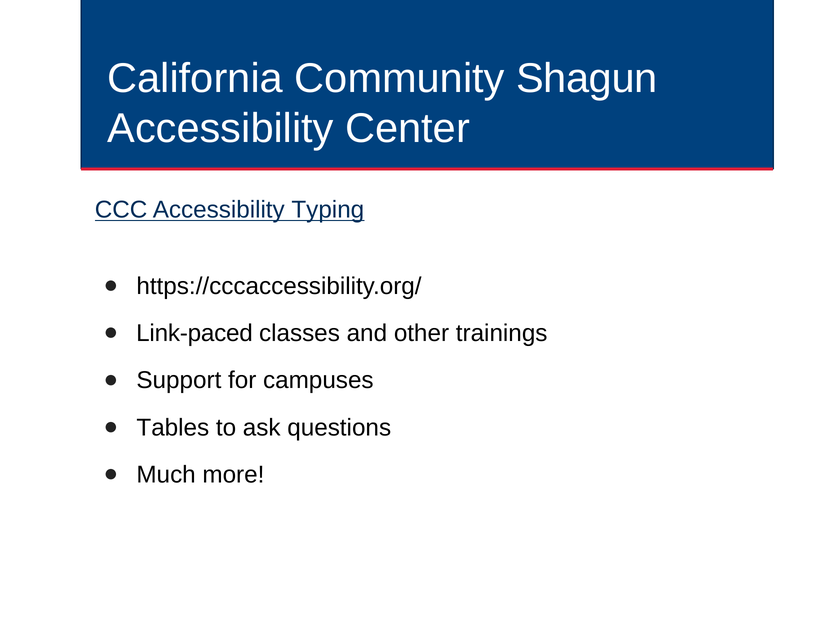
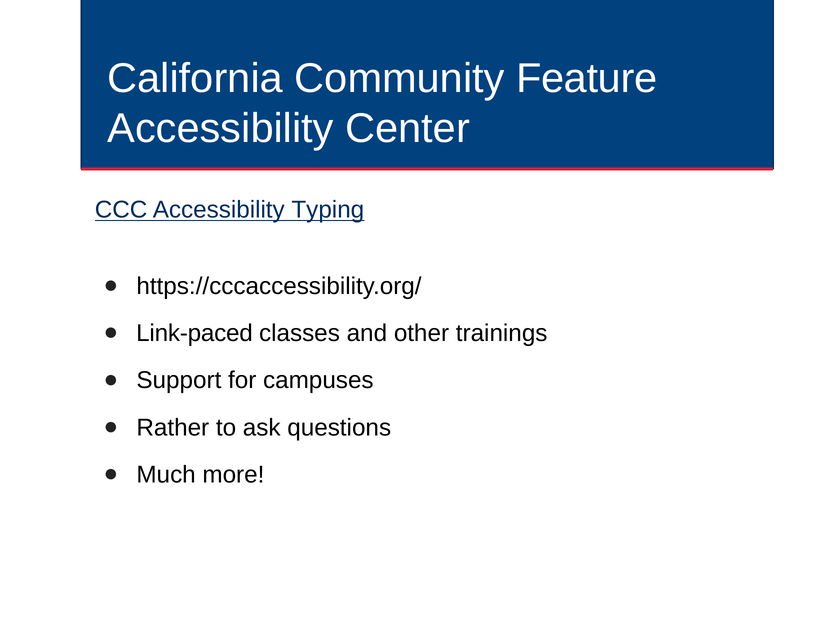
Shagun: Shagun -> Feature
Tables: Tables -> Rather
